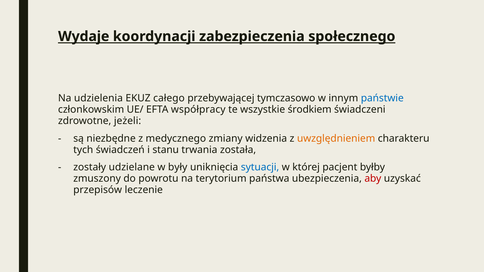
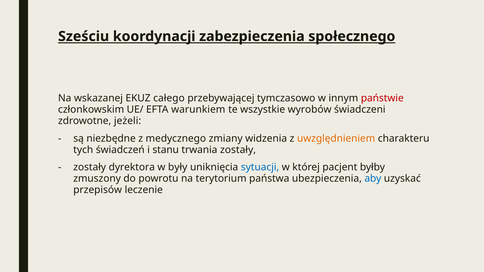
Wydaje: Wydaje -> Sześciu
udzielenia: udzielenia -> wskazanej
państwie colour: blue -> red
współpracy: współpracy -> warunkiem
środkiem: środkiem -> wyrobów
trwania została: została -> zostały
udzielane: udzielane -> dyrektora
aby colour: red -> blue
